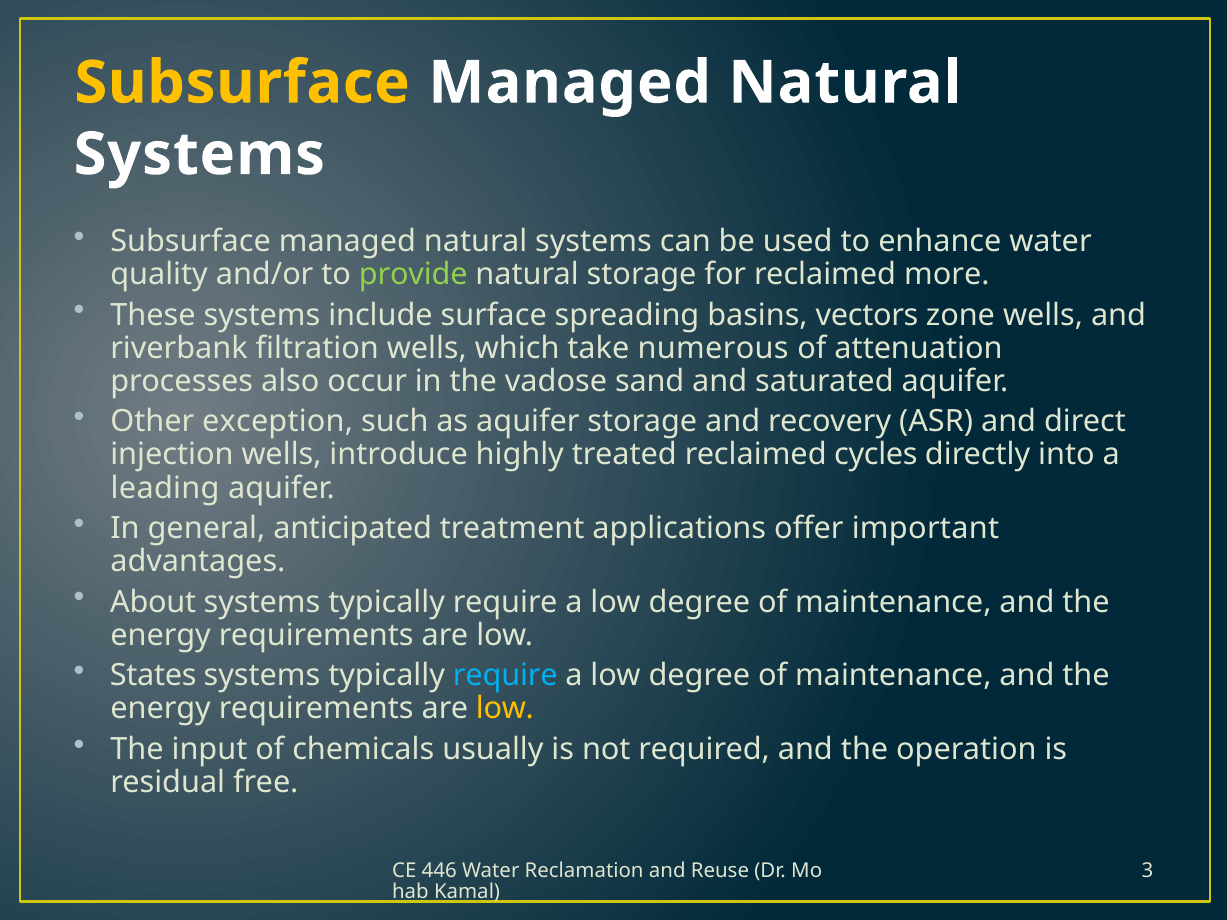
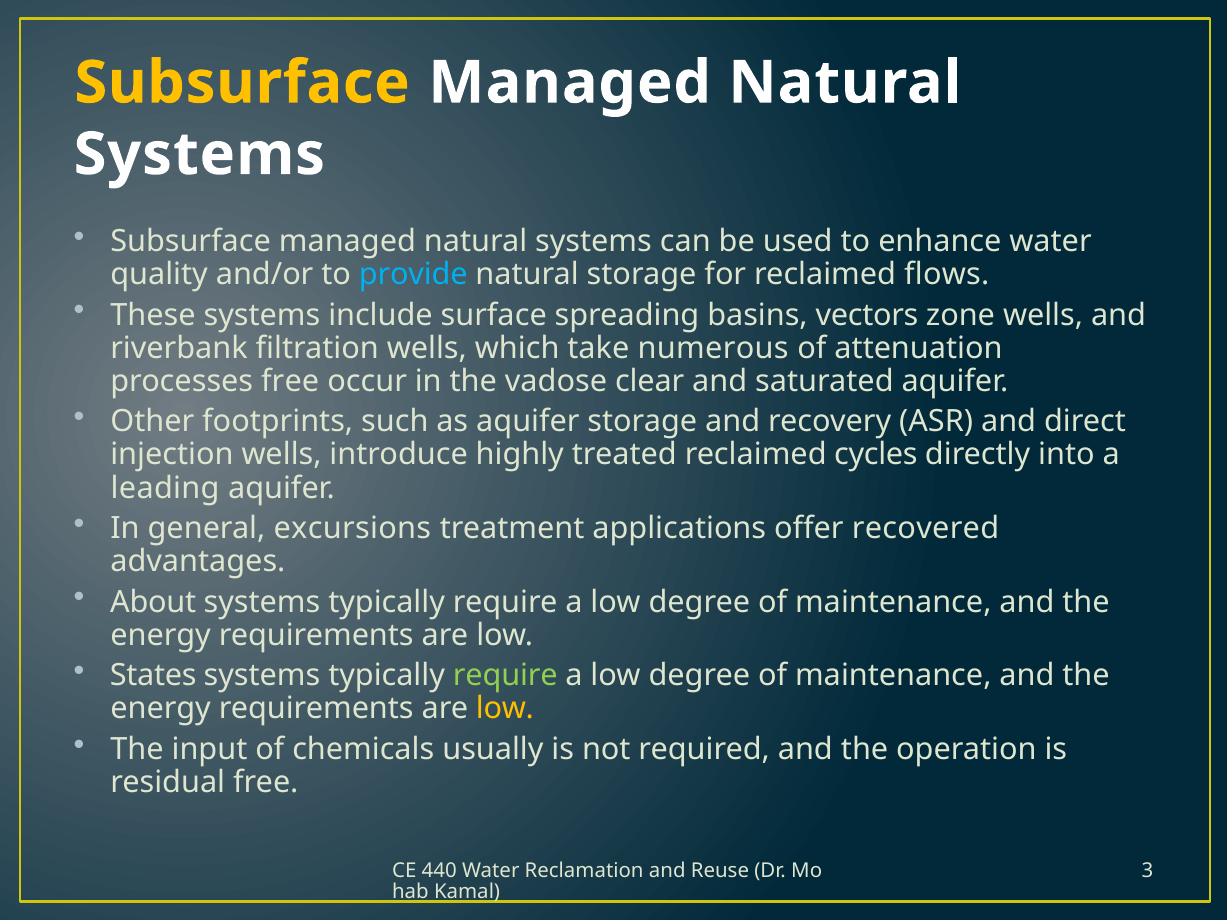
provide colour: light green -> light blue
more: more -> flows
processes also: also -> free
sand: sand -> clear
exception: exception -> footprints
anticipated: anticipated -> excursions
important: important -> recovered
require at (505, 676) colour: light blue -> light green
446: 446 -> 440
